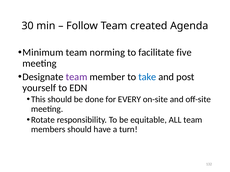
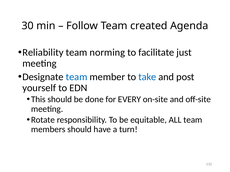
Minimum: Minimum -> Reliability
five: five -> just
team at (77, 77) colour: purple -> blue
